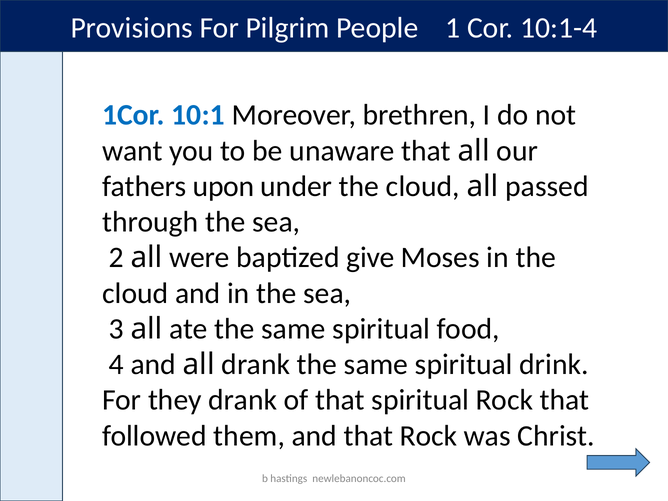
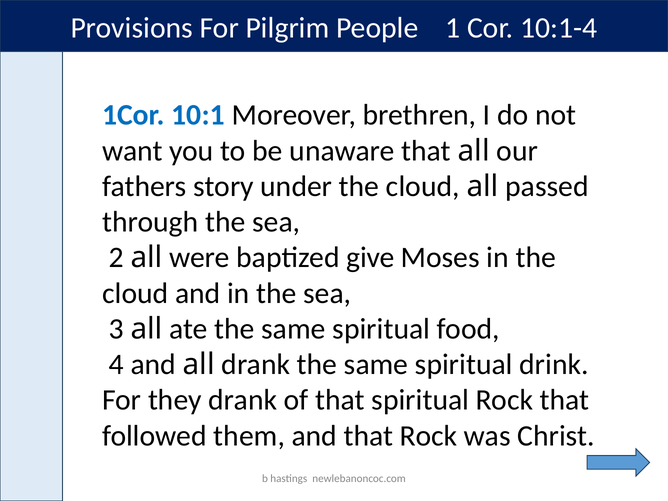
upon: upon -> story
